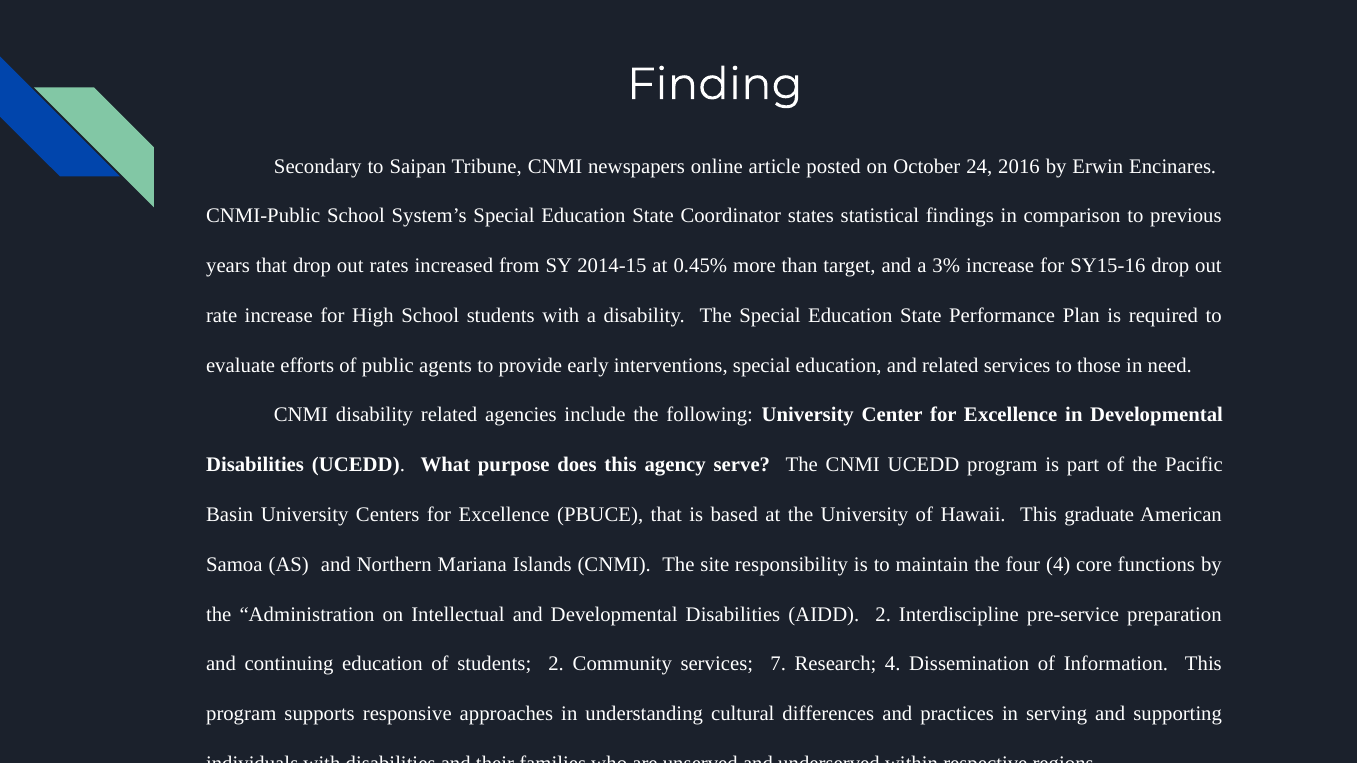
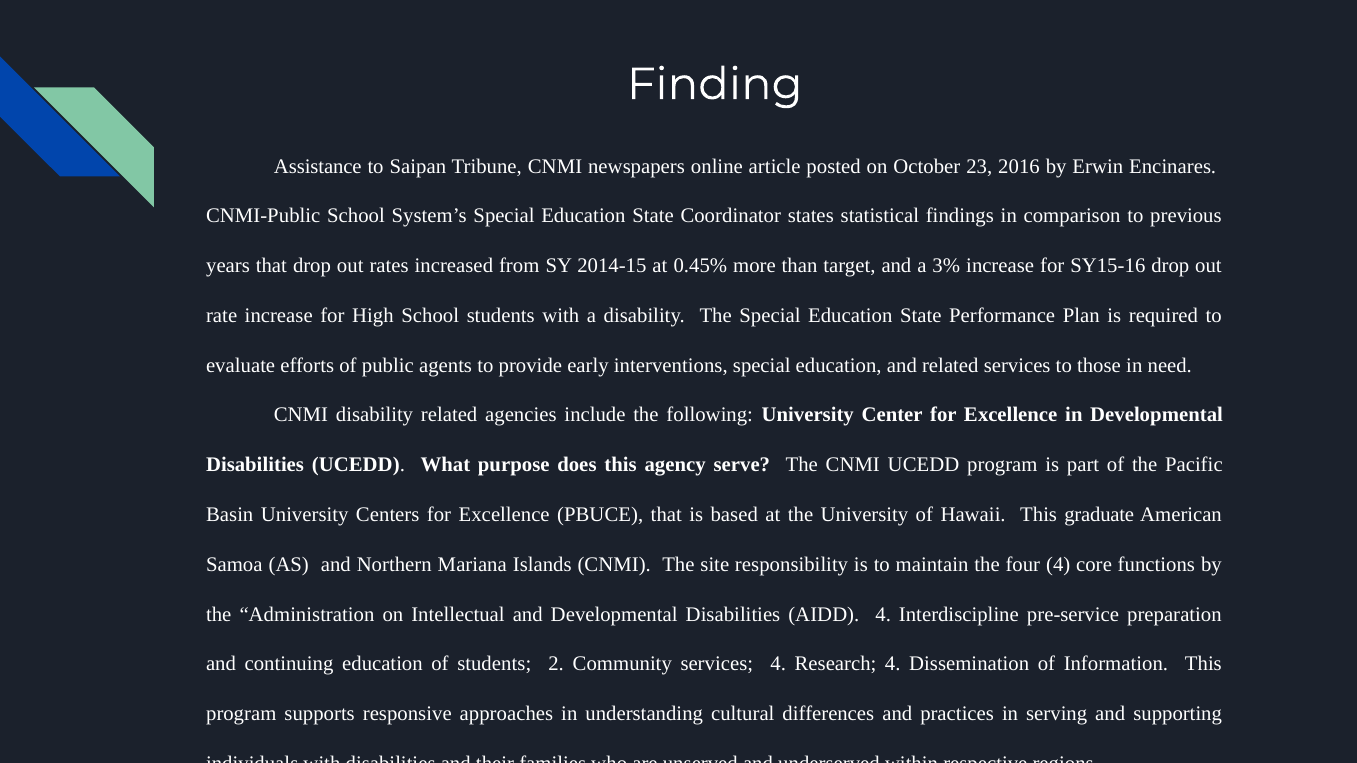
Secondary: Secondary -> Assistance
24: 24 -> 23
AIDD 2: 2 -> 4
services 7: 7 -> 4
